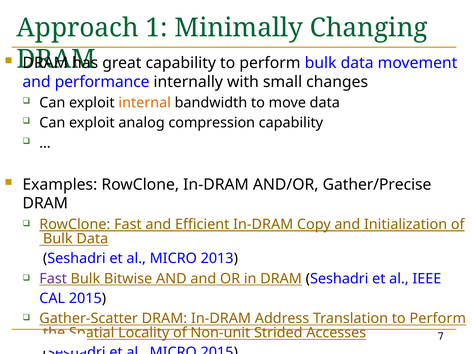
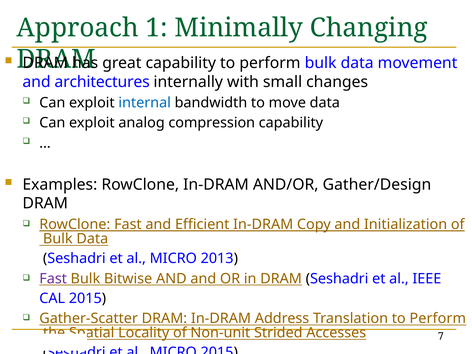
performance: performance -> architectures
internal colour: orange -> blue
Gather/Precise: Gather/Precise -> Gather/Design
